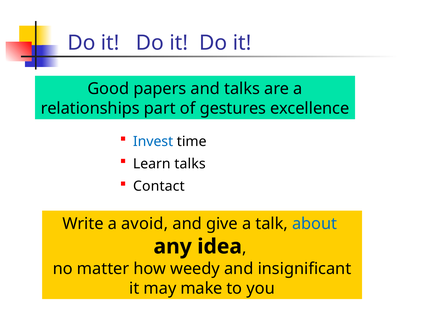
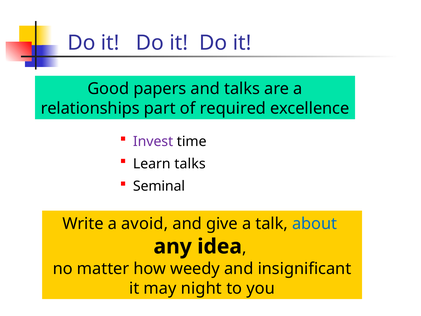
gestures: gestures -> required
Invest colour: blue -> purple
Contact: Contact -> Seminal
make: make -> night
